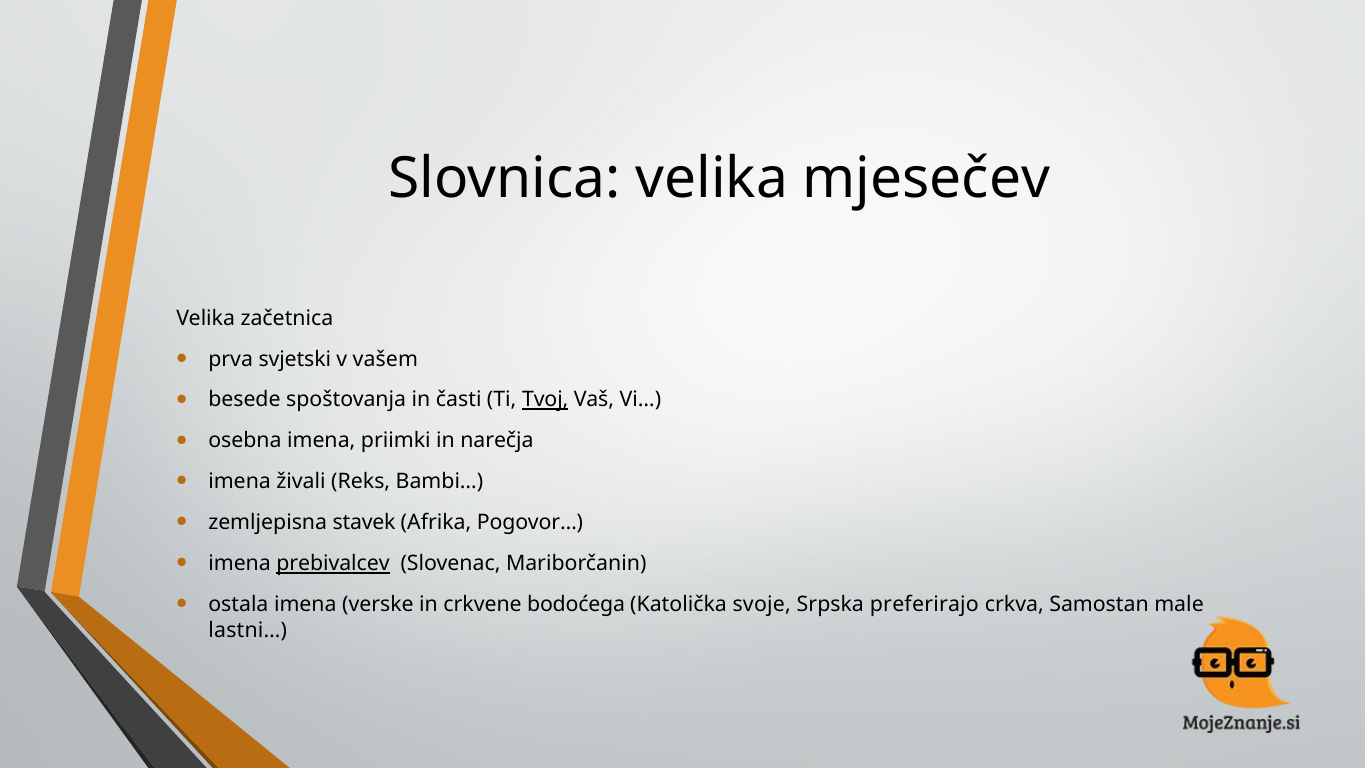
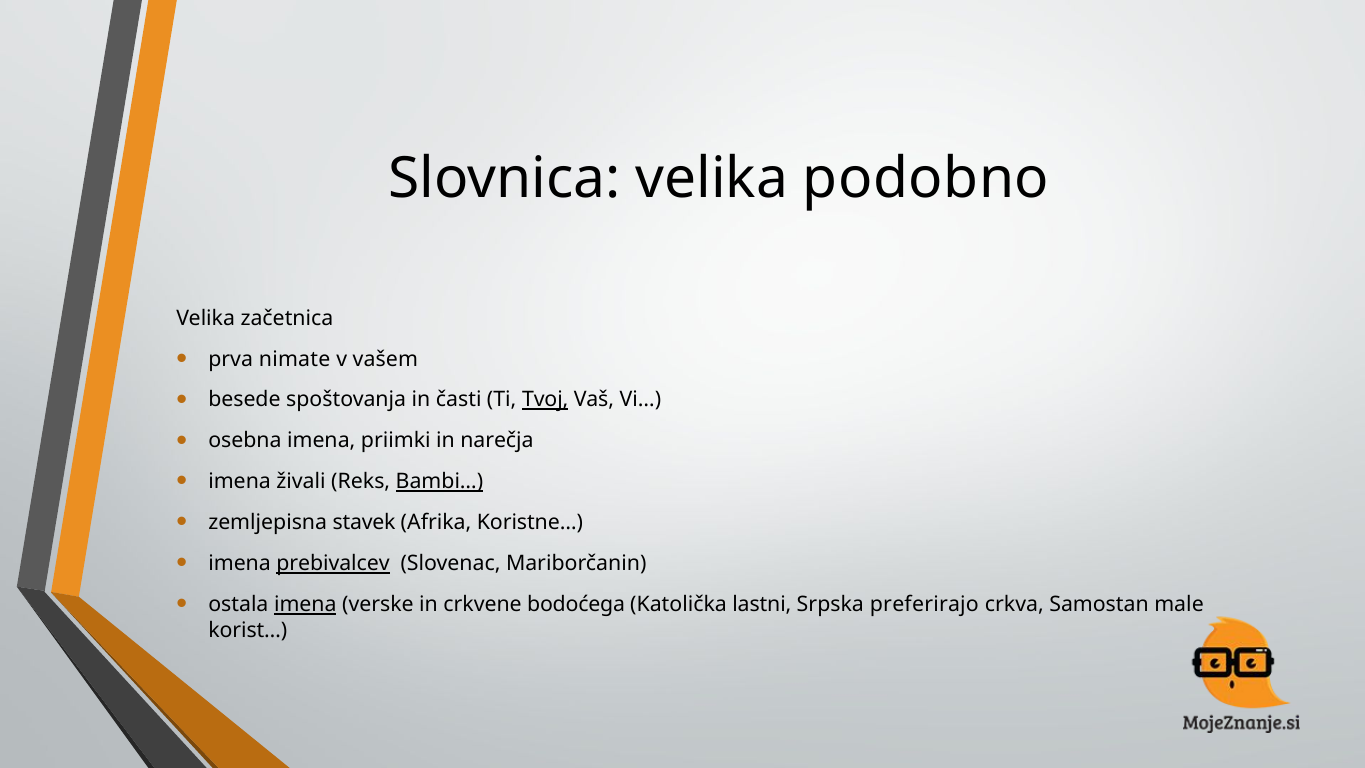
mjesečev: mjesečev -> podobno
svjetski: svjetski -> nimate
Bambi… underline: none -> present
Pogovor…: Pogovor… -> Koristne…
imena at (305, 605) underline: none -> present
svoje: svoje -> lastni
lastni…: lastni… -> korist…
